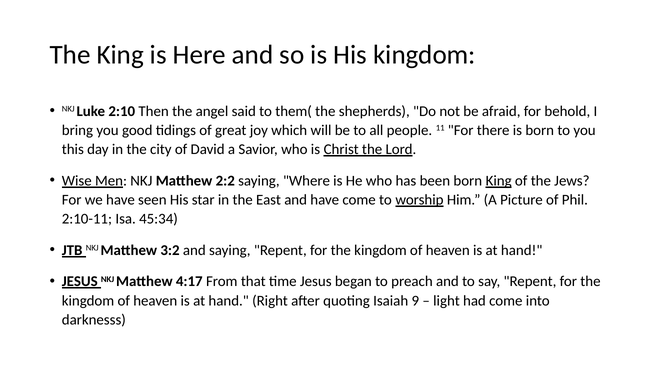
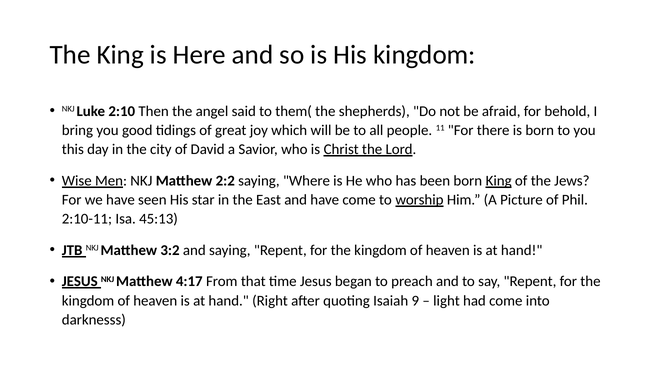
45:34: 45:34 -> 45:13
